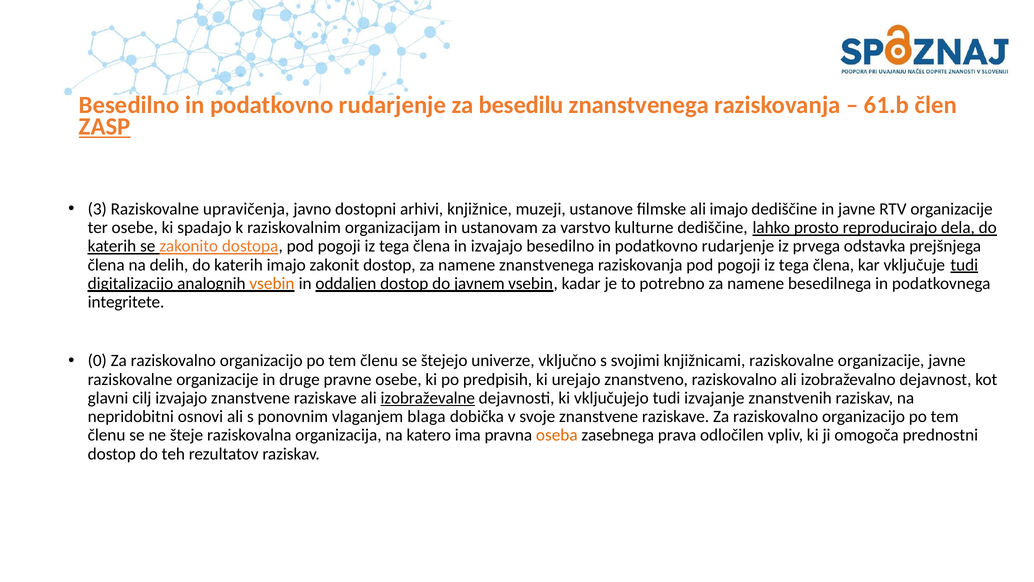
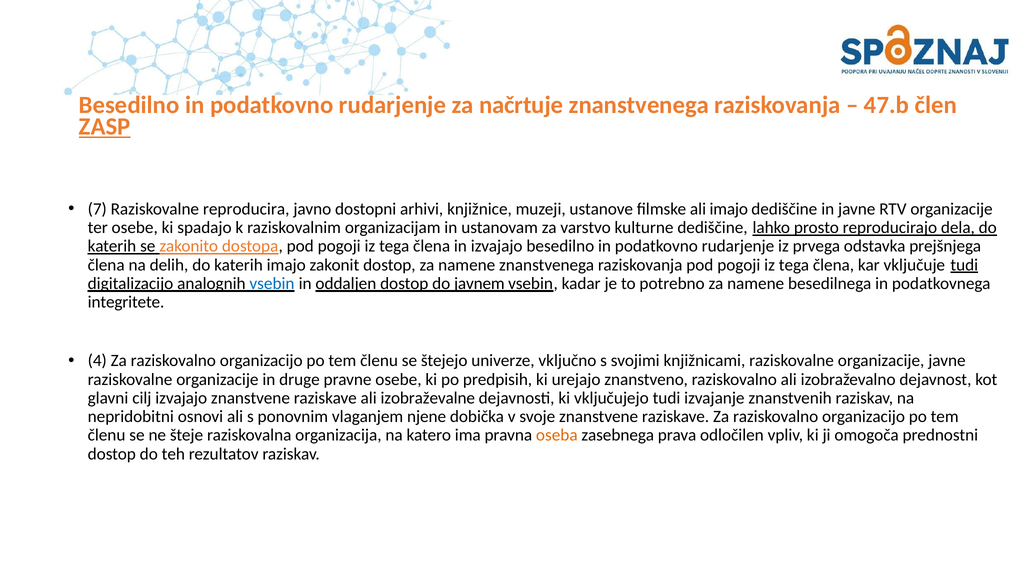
besedilu: besedilu -> načrtuje
61.b: 61.b -> 47.b
3: 3 -> 7
upravičenja: upravičenja -> reproducira
vsebin at (272, 283) colour: orange -> blue
0: 0 -> 4
izobraževalne underline: present -> none
blaga: blaga -> njene
